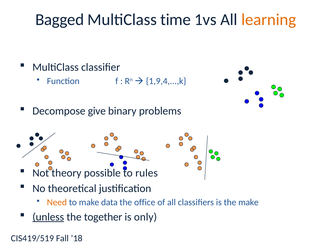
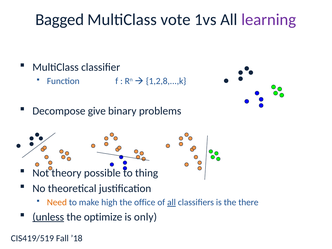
time: time -> vote
learning colour: orange -> purple
1,9,4,...,k: 1,9,4,...,k -> 1,2,8,...,k
rules: rules -> thing
data: data -> high
all at (172, 202) underline: none -> present
the make: make -> there
together: together -> optimize
